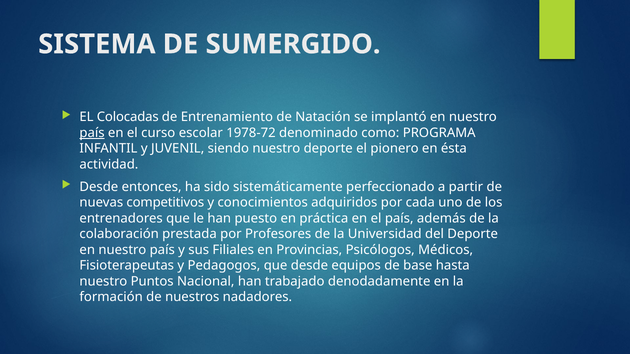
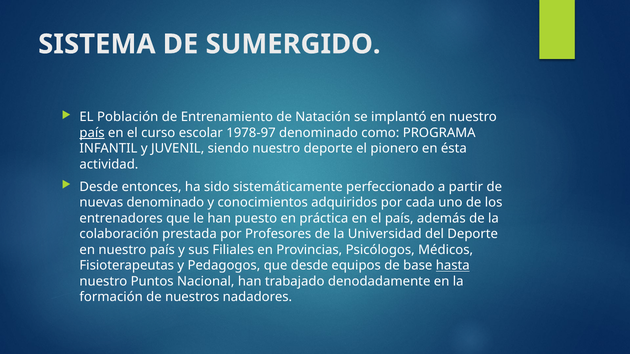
Colocadas: Colocadas -> Población
1978-72: 1978-72 -> 1978-97
nuevas competitivos: competitivos -> denominado
hasta underline: none -> present
